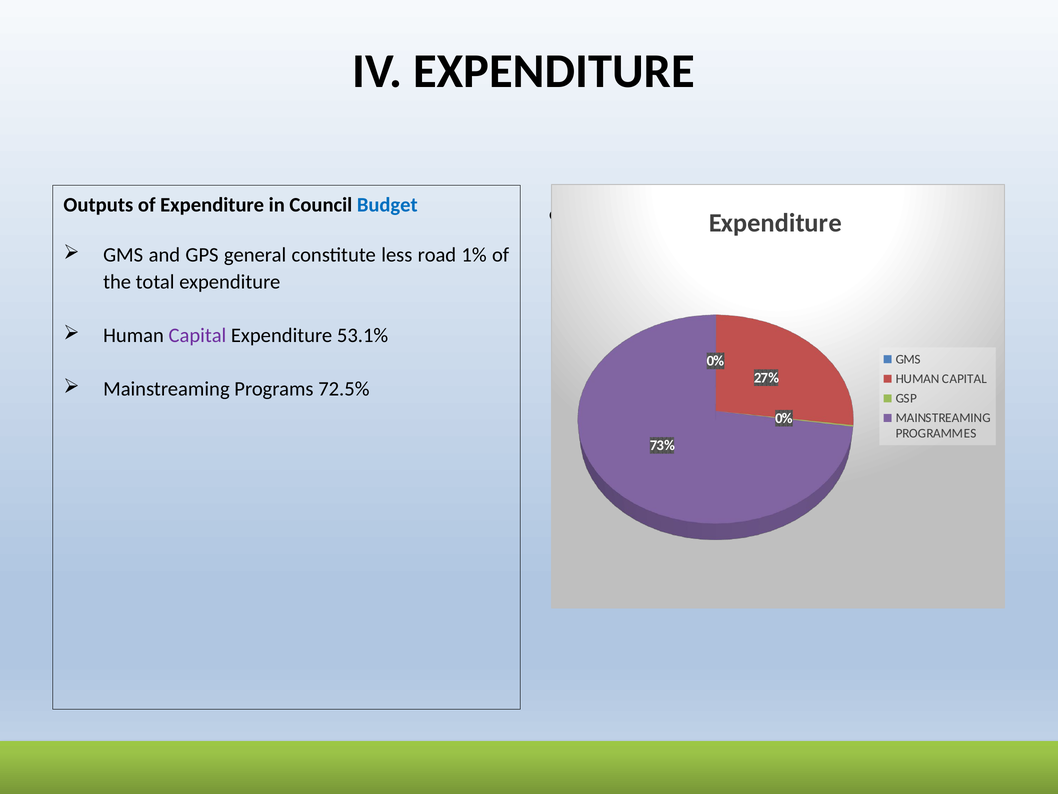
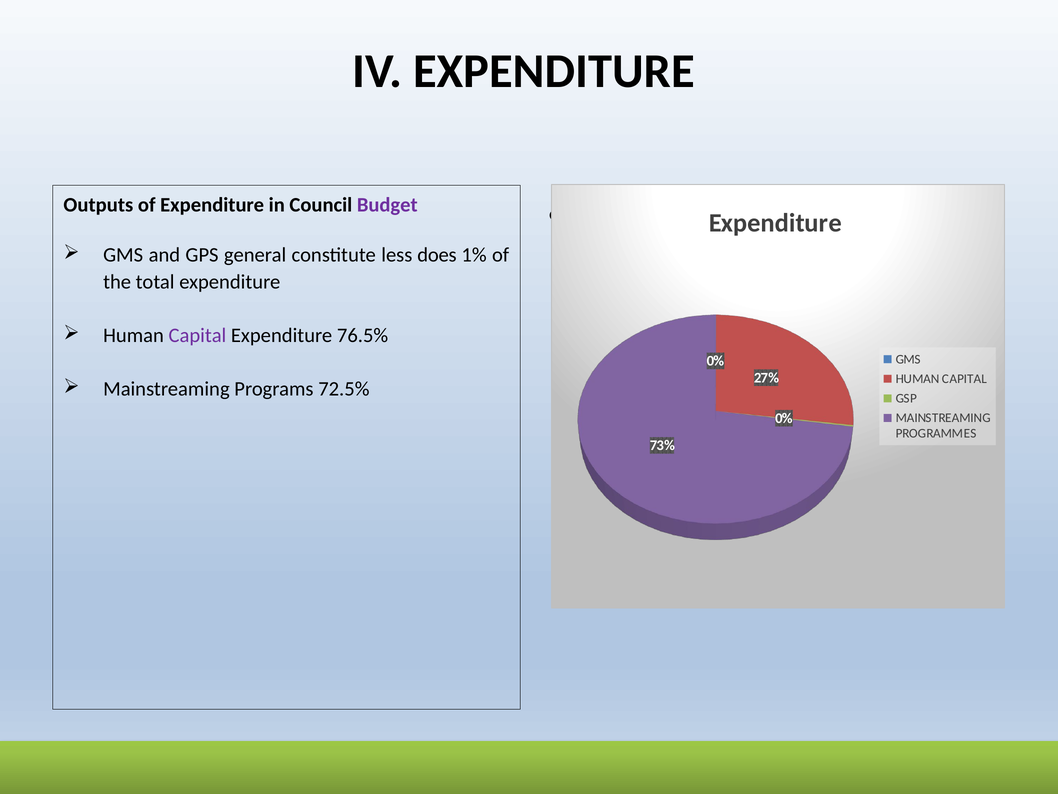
Budget colour: blue -> purple
road: road -> does
53.1%: 53.1% -> 76.5%
